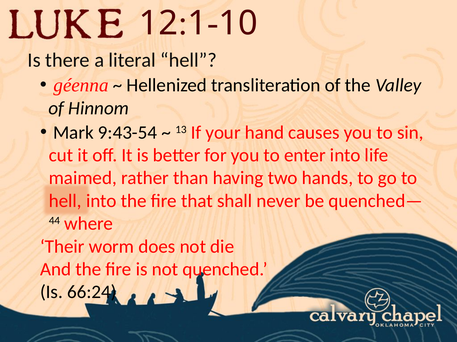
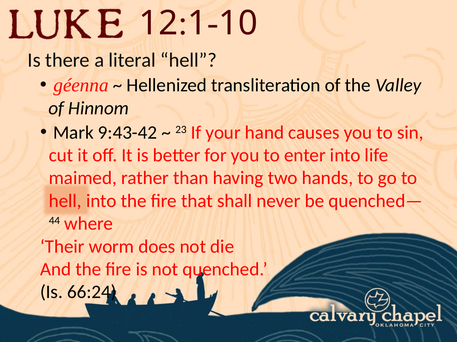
9:43-54: 9:43-54 -> 9:43-42
13: 13 -> 23
